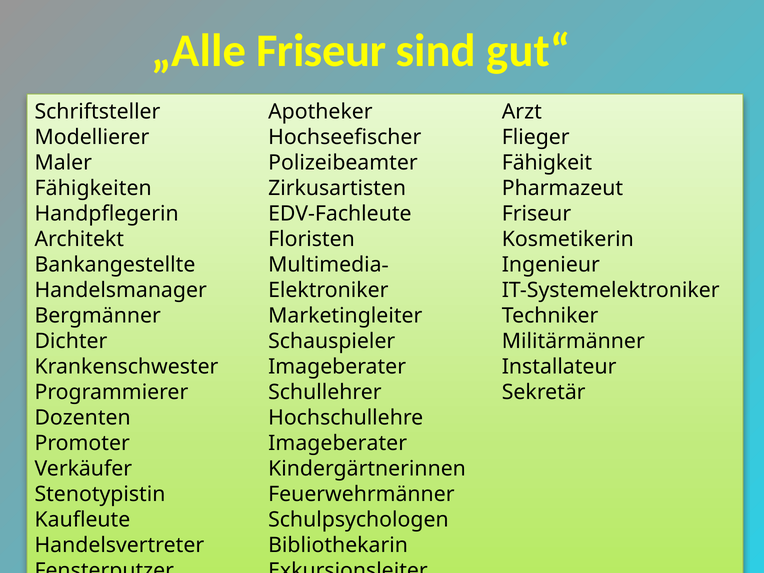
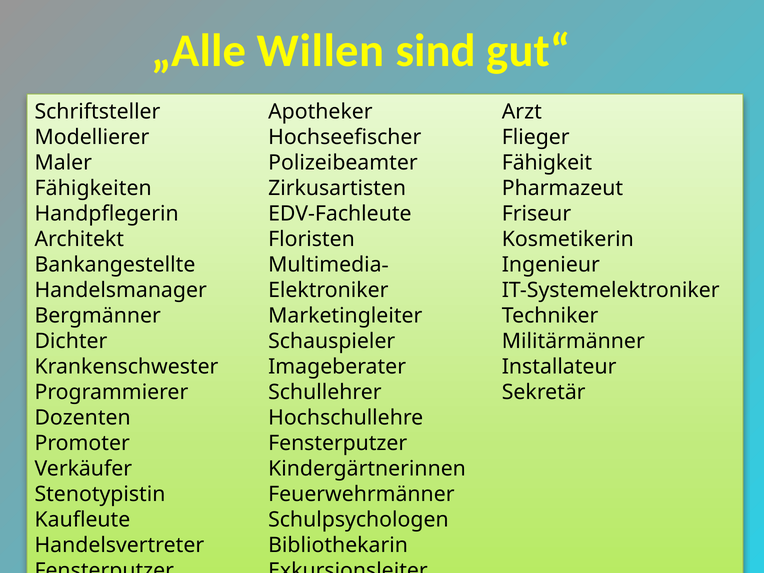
„Alle Friseur: Friseur -> Willen
Imageberater at (338, 443): Imageberater -> Fensterputzer
